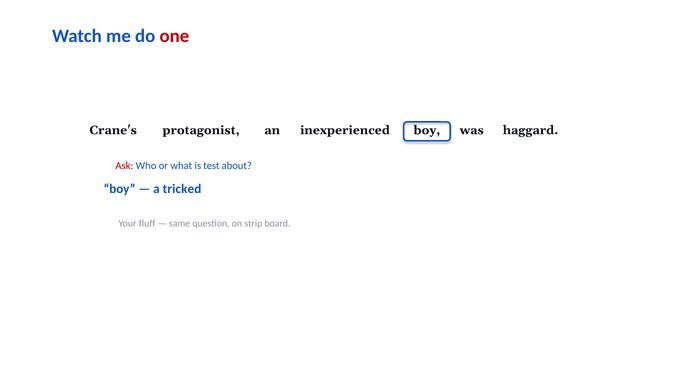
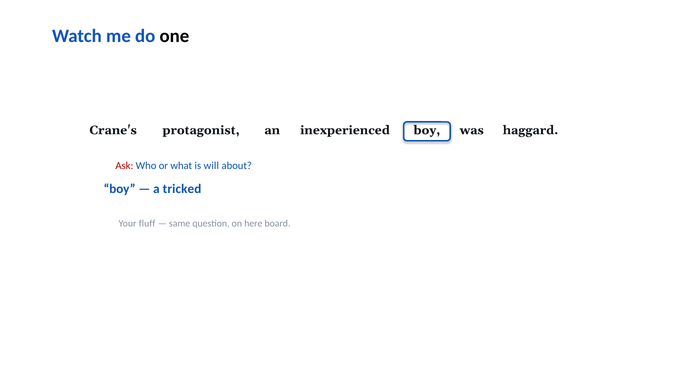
one colour: red -> black
test: test -> will
strip: strip -> here
